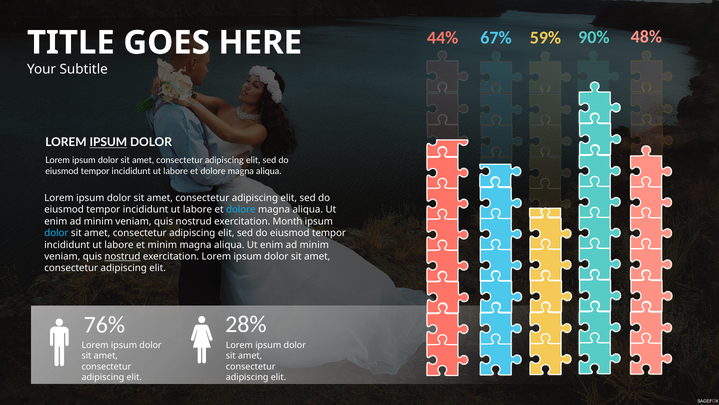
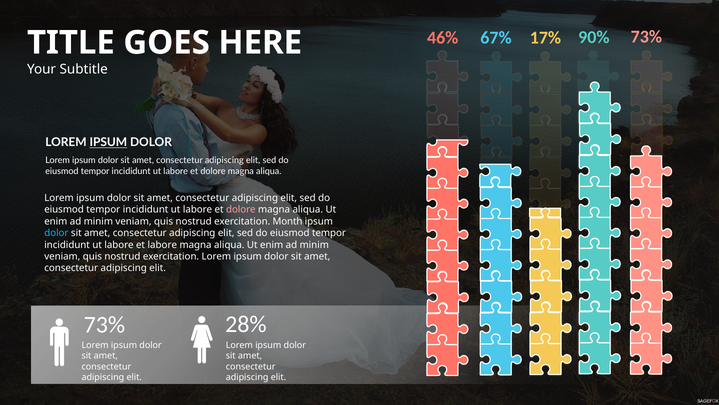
48% at (646, 37): 48% -> 73%
44%: 44% -> 46%
59%: 59% -> 17%
dolore at (241, 209) colour: light blue -> pink
et minim: minim -> labore
nostrud at (122, 256) underline: present -> none
76% at (104, 324): 76% -> 73%
